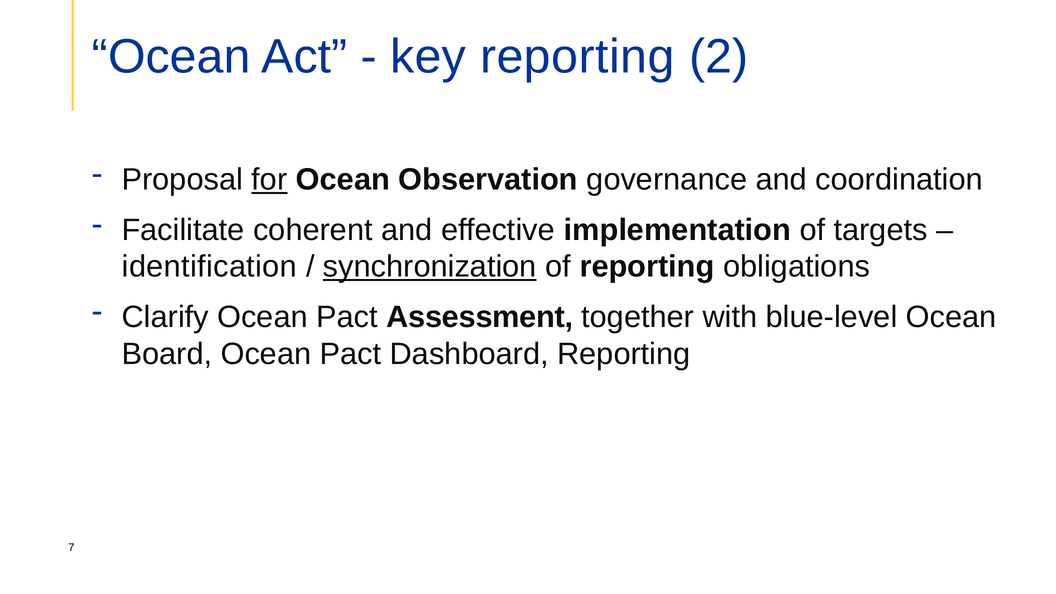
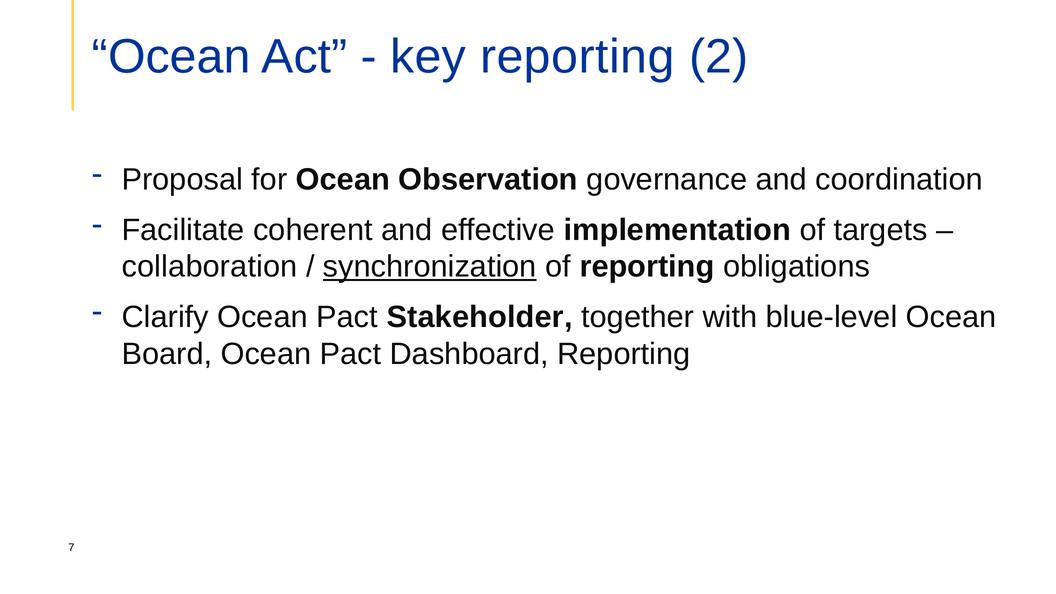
for underline: present -> none
identification: identification -> collaboration
Assessment: Assessment -> Stakeholder
